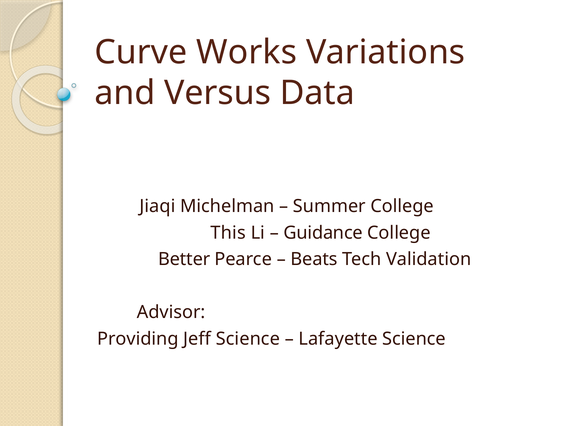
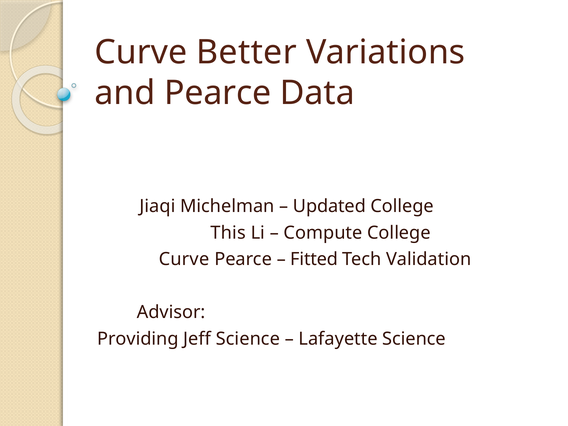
Works: Works -> Better
and Versus: Versus -> Pearce
Summer: Summer -> Updated
Guidance: Guidance -> Compute
Better at (184, 259): Better -> Curve
Beats: Beats -> Fitted
